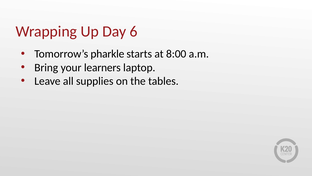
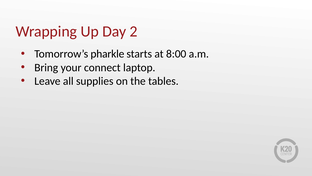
6: 6 -> 2
learners: learners -> connect
